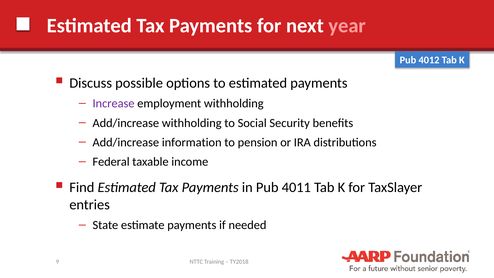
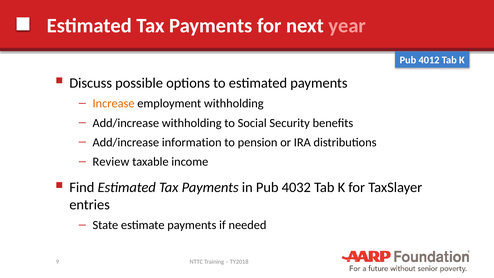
Increase colour: purple -> orange
Federal: Federal -> Review
4011: 4011 -> 4032
